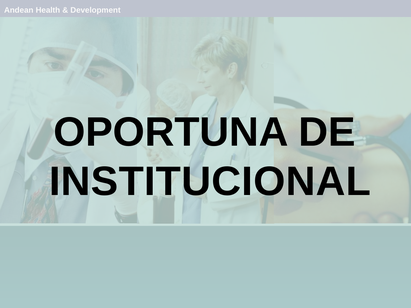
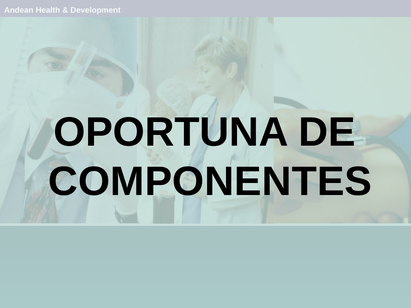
INSTITUCIONAL: INSTITUCIONAL -> COMPONENTES
